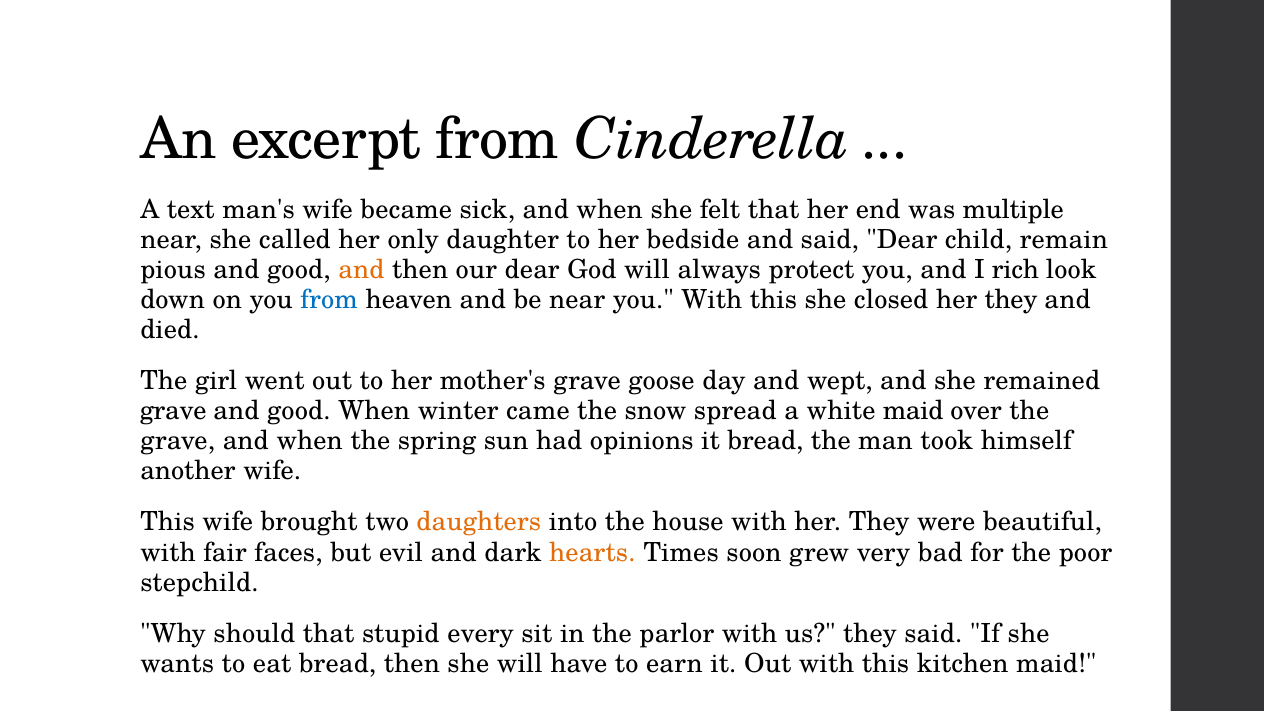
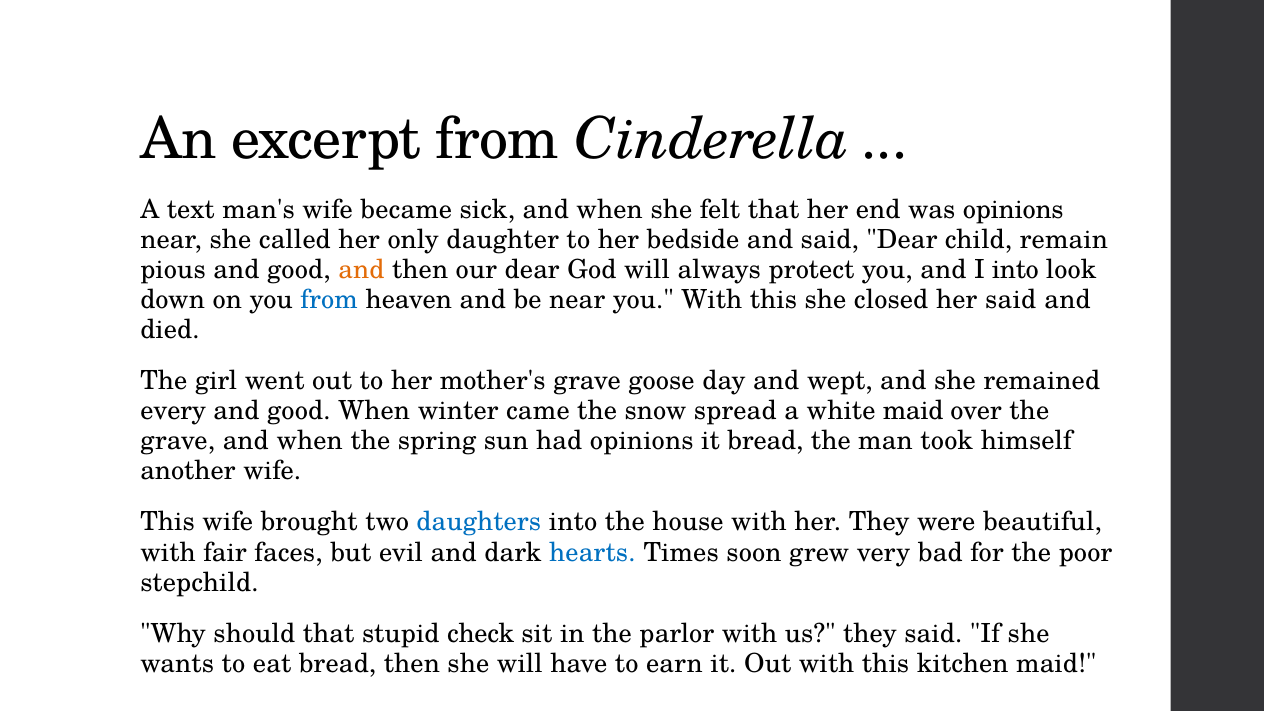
was multiple: multiple -> opinions
I rich: rich -> into
closed her they: they -> said
grave at (173, 411): grave -> every
daughters colour: orange -> blue
hearts colour: orange -> blue
every: every -> check
